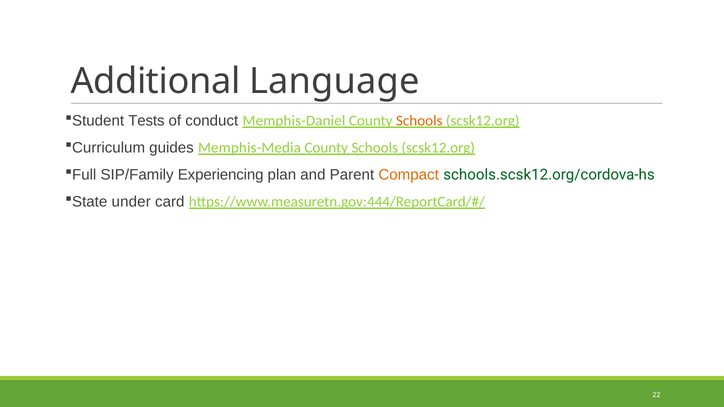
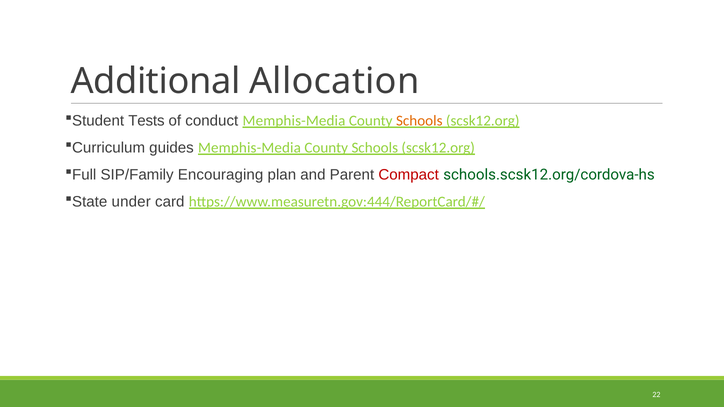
Language: Language -> Allocation
conduct Memphis-Daniel: Memphis-Daniel -> Memphis-Media
Experiencing: Experiencing -> Encouraging
Compact colour: orange -> red
